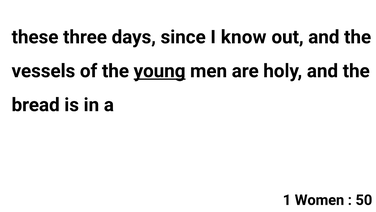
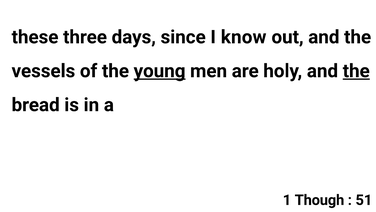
the at (356, 71) underline: none -> present
Women: Women -> Though
50: 50 -> 51
